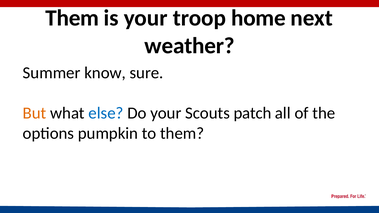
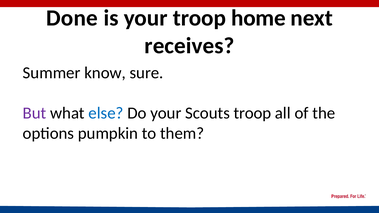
Them at (72, 18): Them -> Done
weather: weather -> receives
But colour: orange -> purple
Scouts patch: patch -> troop
